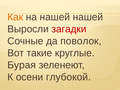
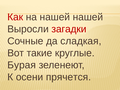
Как colour: orange -> red
поволок: поволок -> сладкая
глубокой: глубокой -> прячется
